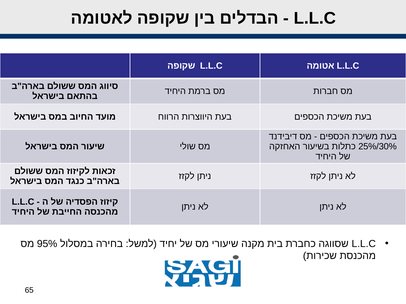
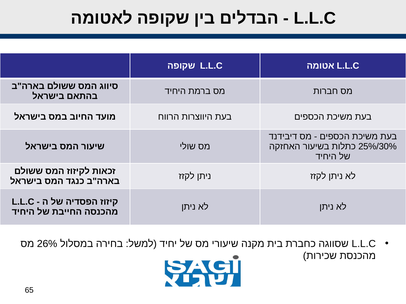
95%: 95% -> 26%
